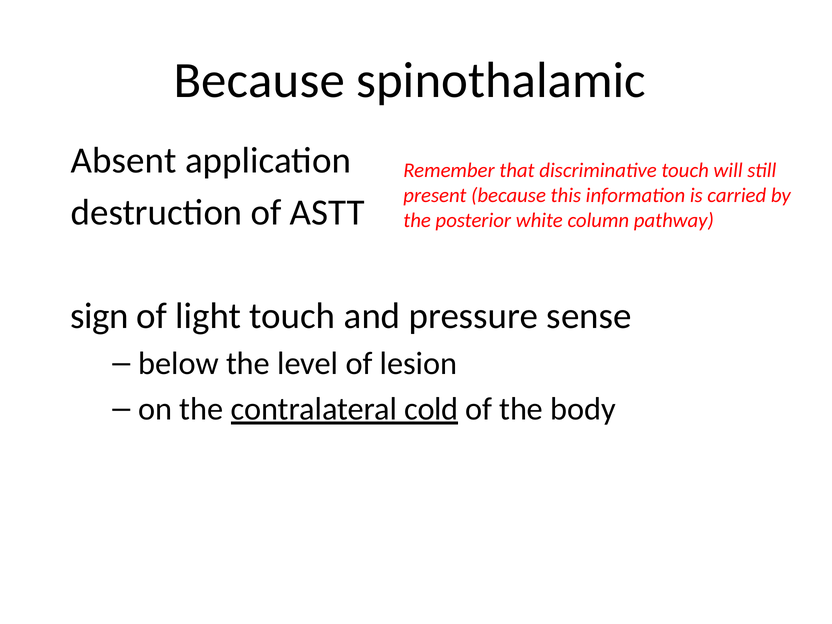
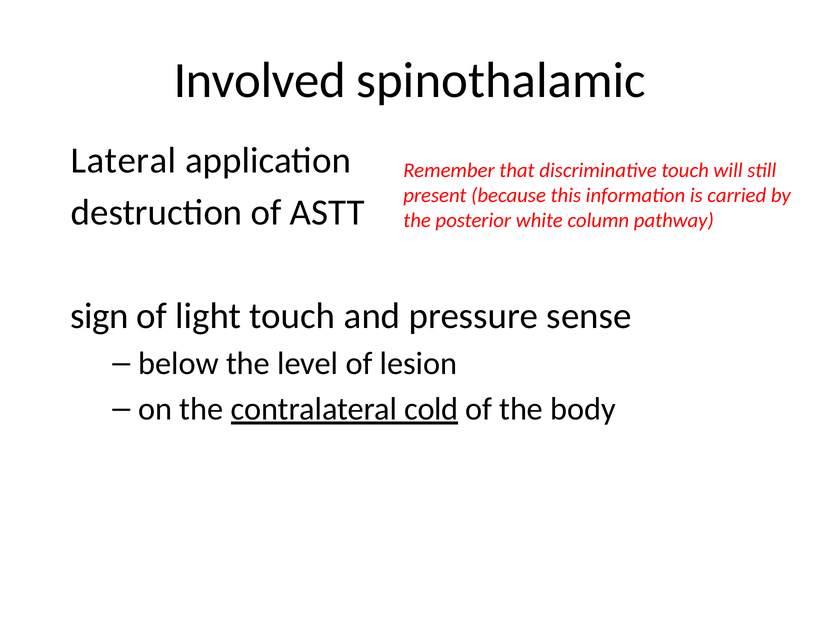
Because at (259, 81): Because -> Involved
Absent: Absent -> Lateral
